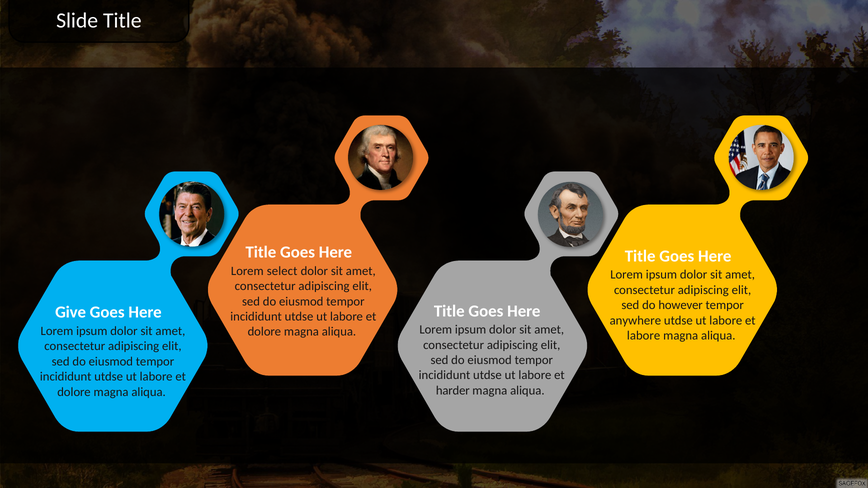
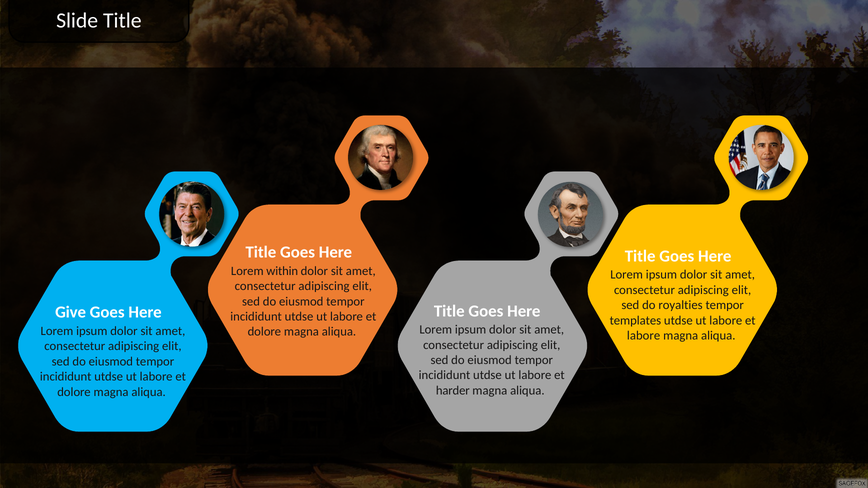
select: select -> within
however: however -> royalties
anywhere: anywhere -> templates
